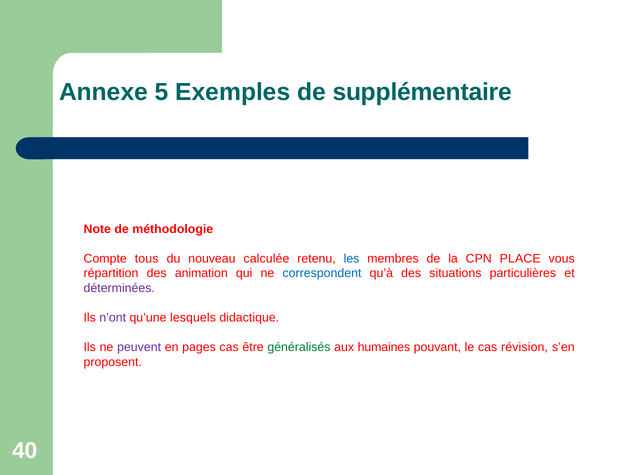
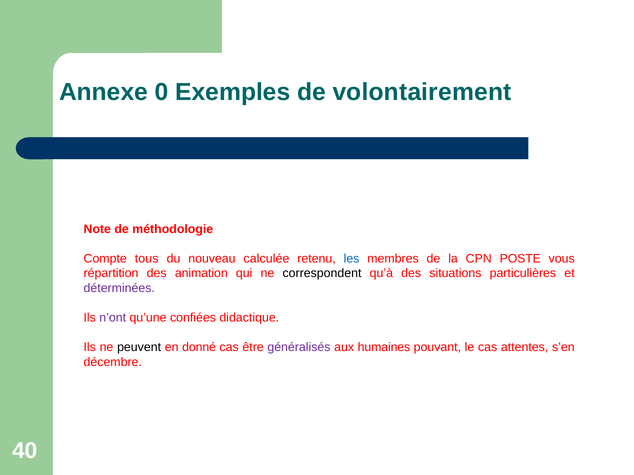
5: 5 -> 0
supplémentaire: supplémentaire -> volontairement
PLACE: PLACE -> POSTE
correspondent colour: blue -> black
lesquels: lesquels -> confiées
peuvent colour: purple -> black
pages: pages -> donné
généralisés colour: green -> purple
révision: révision -> attentes
proposent: proposent -> décembre
